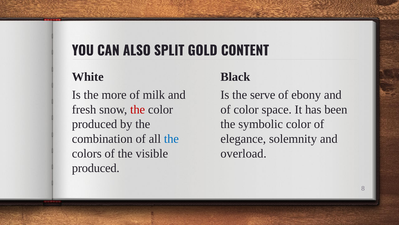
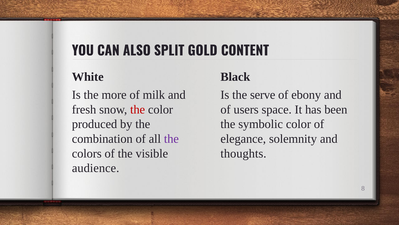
of color: color -> users
the at (171, 139) colour: blue -> purple
overload: overload -> thoughts
produced at (96, 168): produced -> audience
